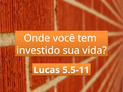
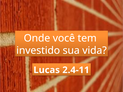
5.5-11: 5.5-11 -> 2.4-11
